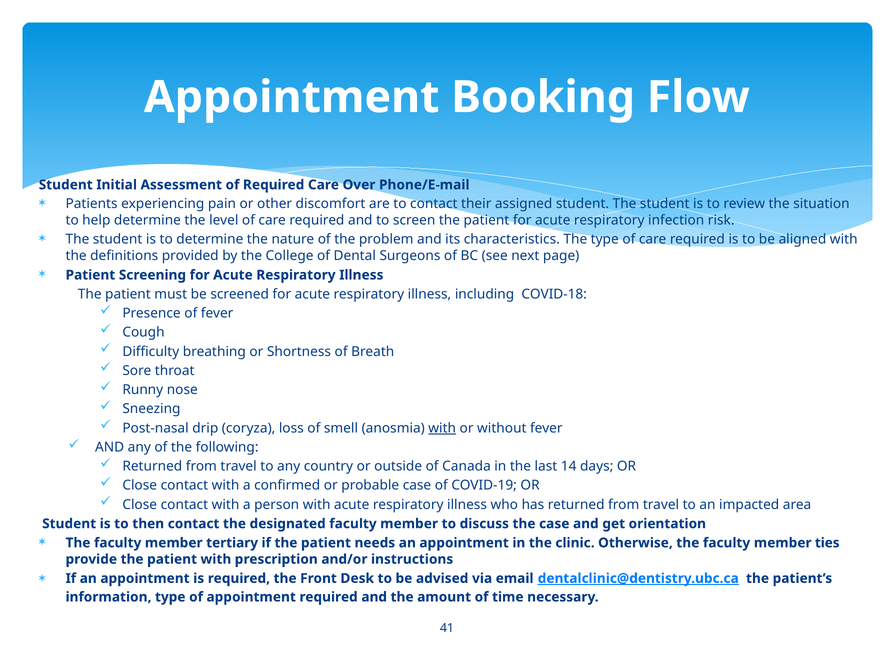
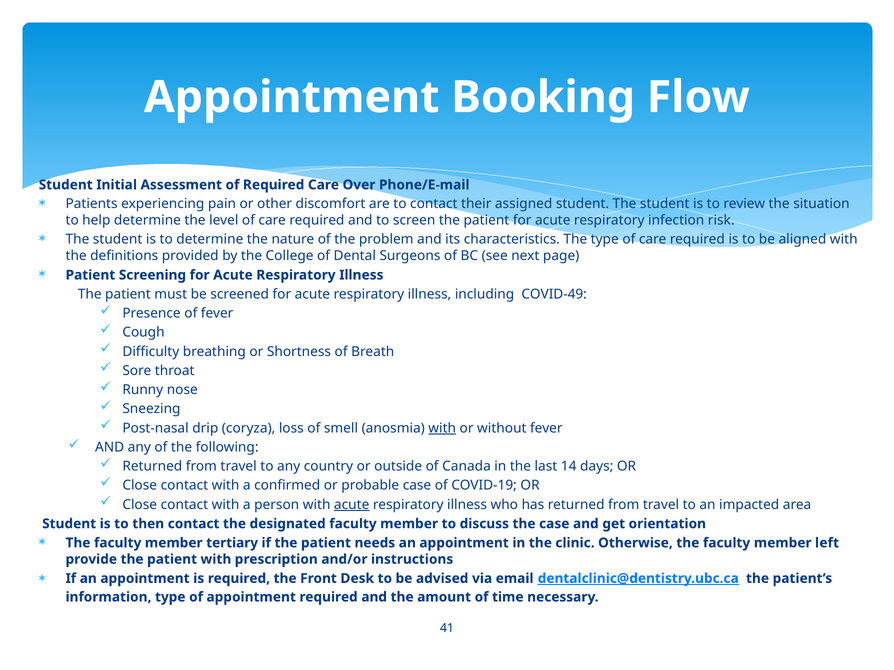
COVID-18: COVID-18 -> COVID-49
acute at (352, 505) underline: none -> present
ties: ties -> left
